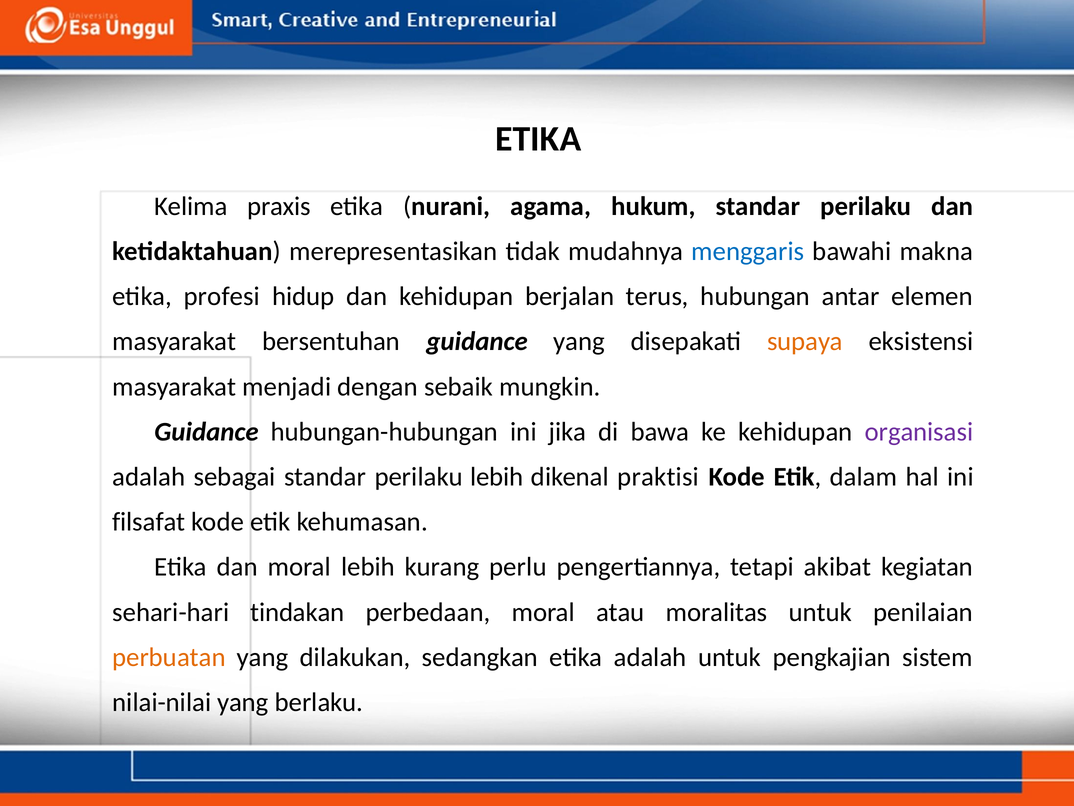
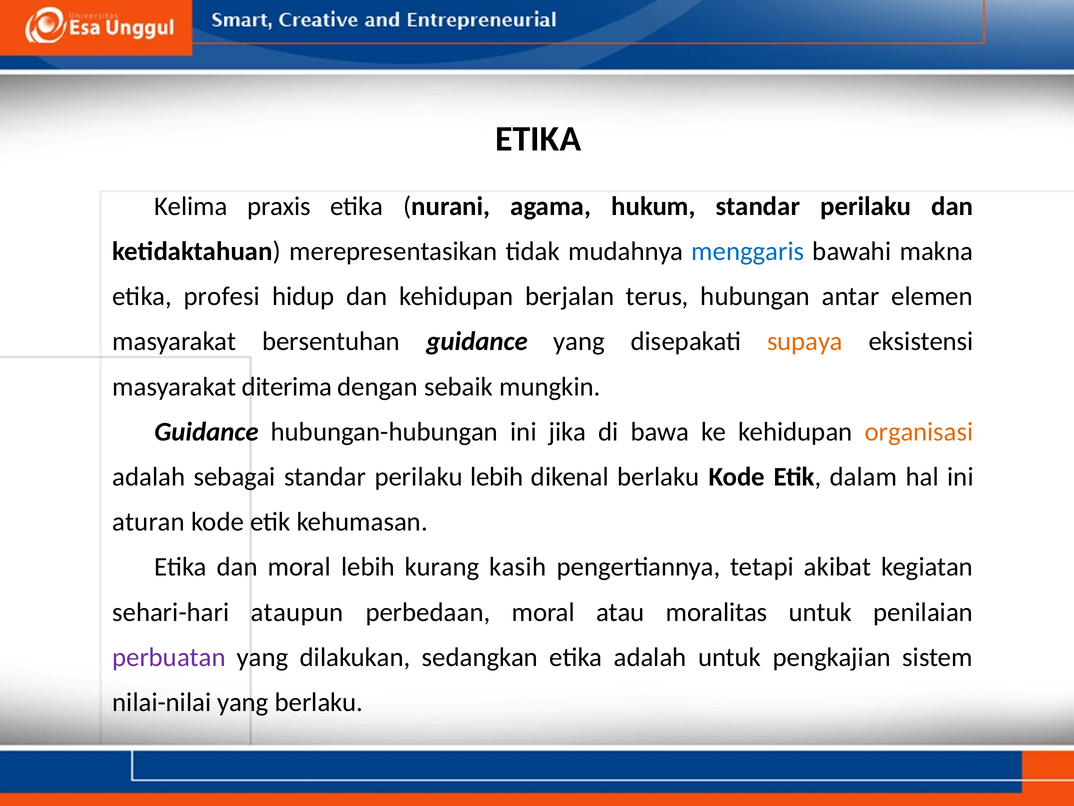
menjadi: menjadi -> diterima
organisasi colour: purple -> orange
dikenal praktisi: praktisi -> berlaku
filsafat: filsafat -> aturan
perlu: perlu -> kasih
tindakan: tindakan -> ataupun
perbuatan colour: orange -> purple
